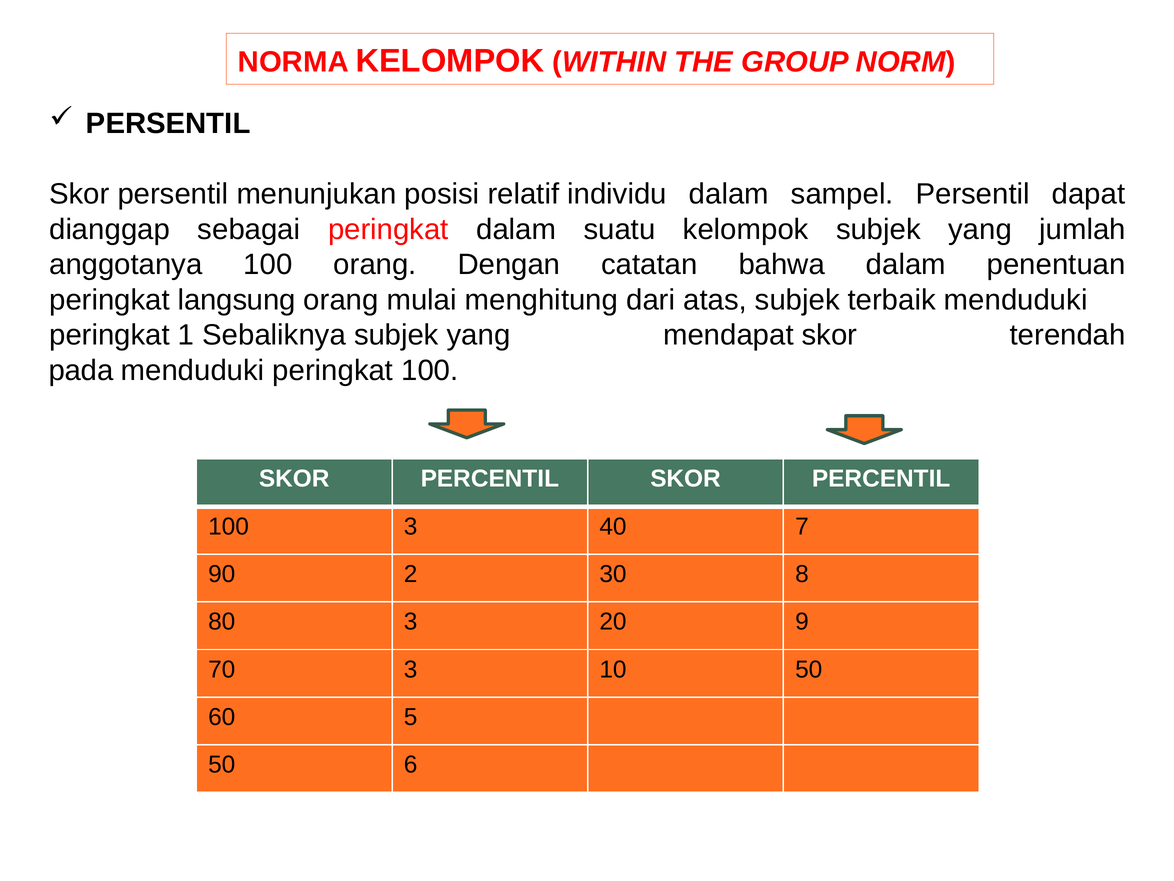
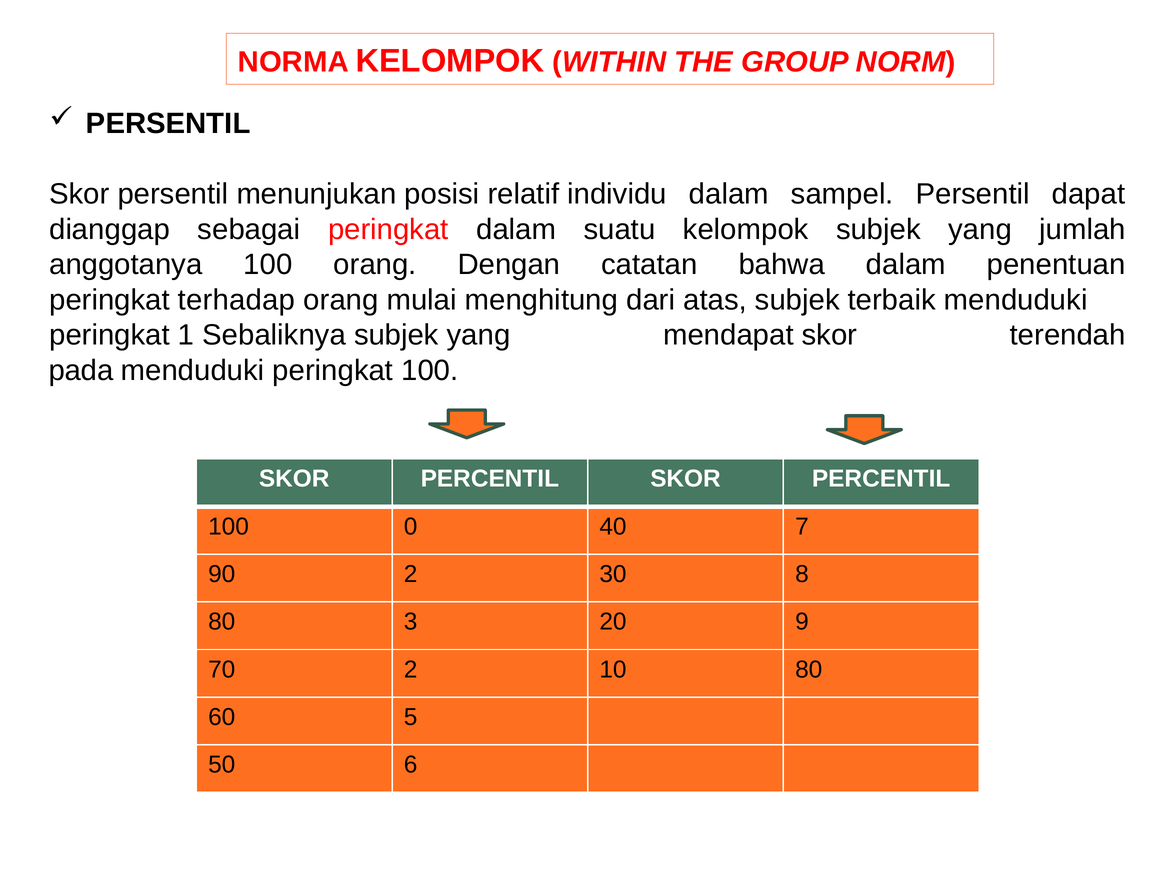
langsung: langsung -> terhadap
100 3: 3 -> 0
70 3: 3 -> 2
10 50: 50 -> 80
